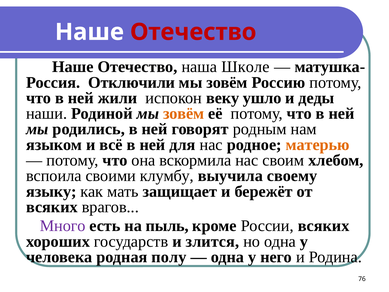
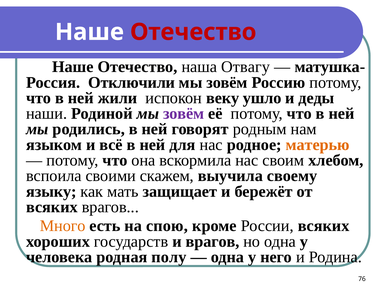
Школе: Школе -> Отвагу
зовём at (184, 113) colour: orange -> purple
клумбу: клумбу -> скажем
Много colour: purple -> orange
пыль: пыль -> спою
и злится: злится -> врагов
